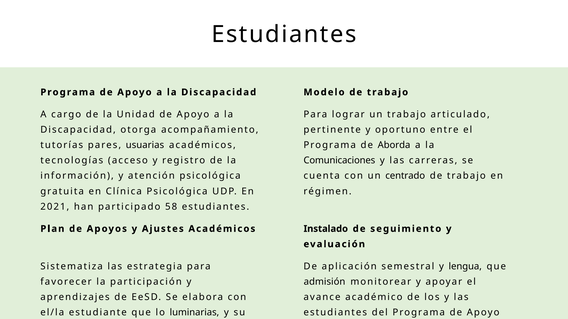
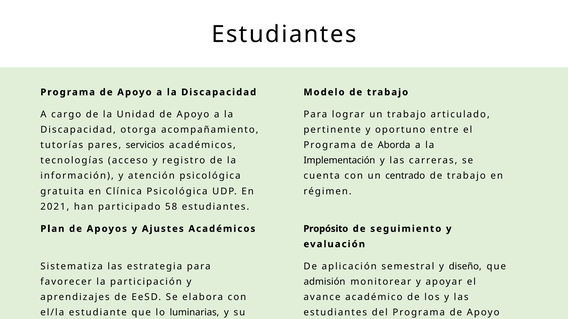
pares usuarias: usuarias -> servicios
Comunicaciones at (339, 161): Comunicaciones -> Implementación
Instalado: Instalado -> Propósito
lengua: lengua -> diseño
